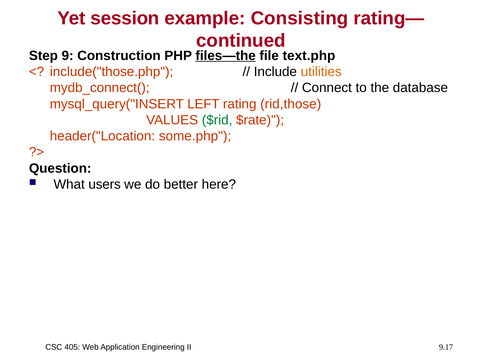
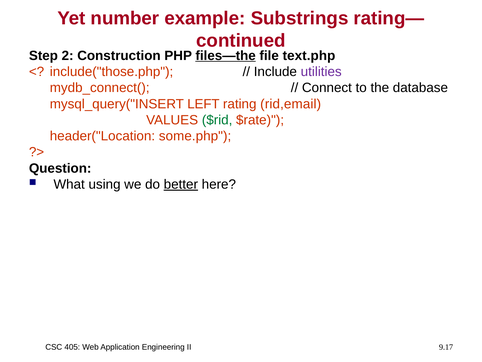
session: session -> number
Consisting: Consisting -> Substrings
9: 9 -> 2
utilities colour: orange -> purple
rid,those: rid,those -> rid,email
users: users -> using
better underline: none -> present
